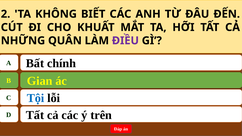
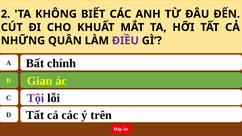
Tội colour: blue -> purple
